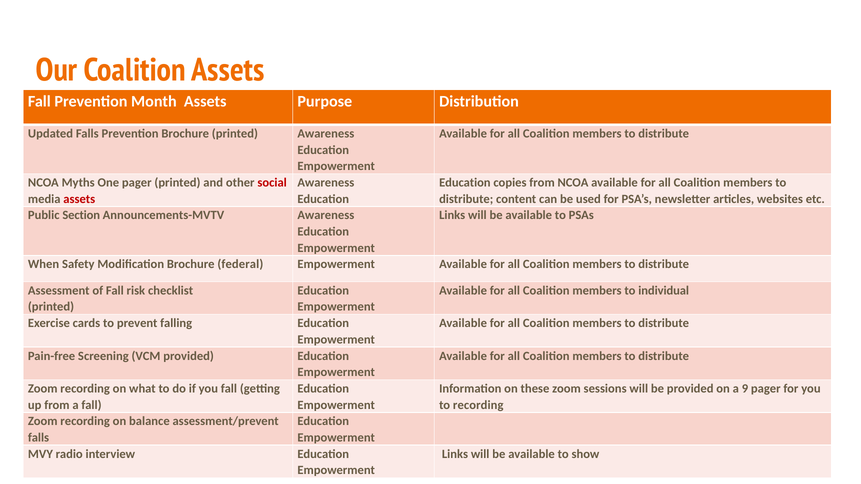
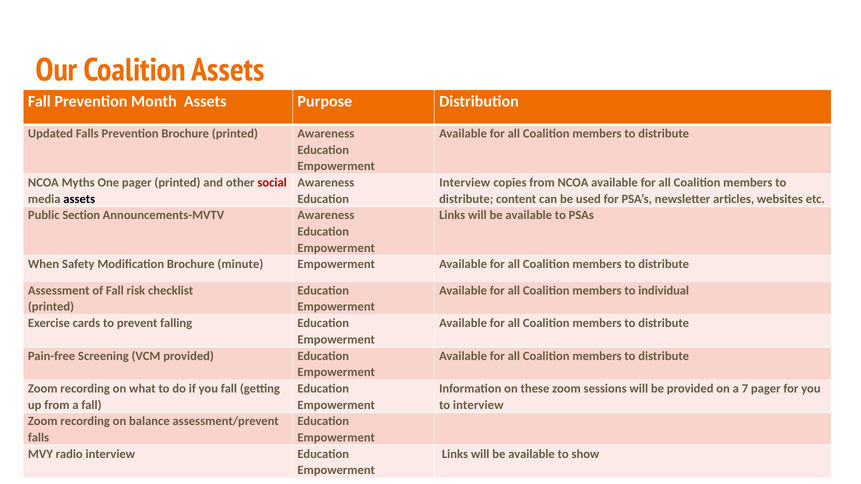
Education at (465, 183): Education -> Interview
assets at (79, 199) colour: red -> black
federal: federal -> minute
9: 9 -> 7
to recording: recording -> interview
